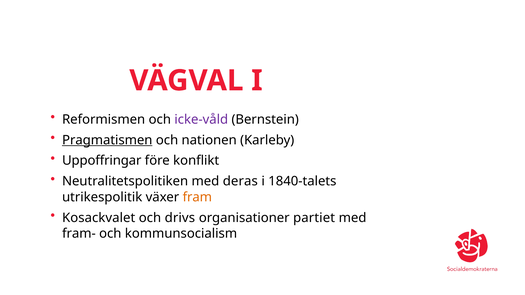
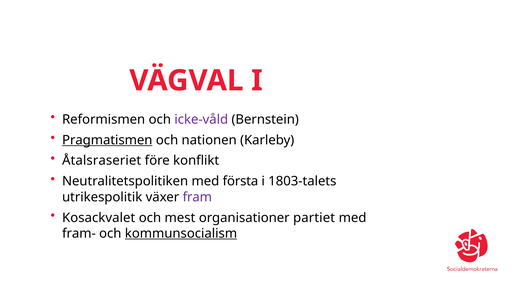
Uppoffringar: Uppoffringar -> Åtalsraseriet
deras: deras -> första
1840-talets: 1840-talets -> 1803-talets
fram colour: orange -> purple
drivs: drivs -> mest
kommunsocialism underline: none -> present
